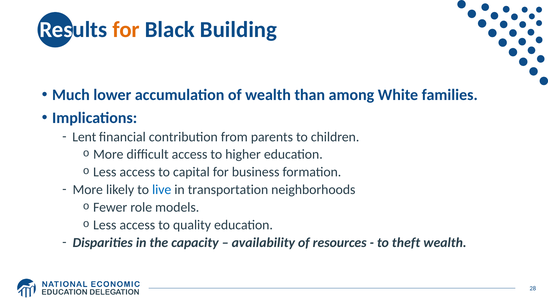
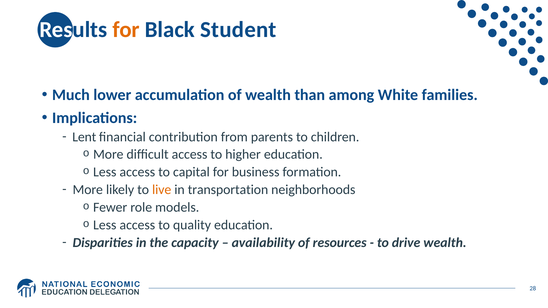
Building: Building -> Student
live colour: blue -> orange
theft: theft -> drive
